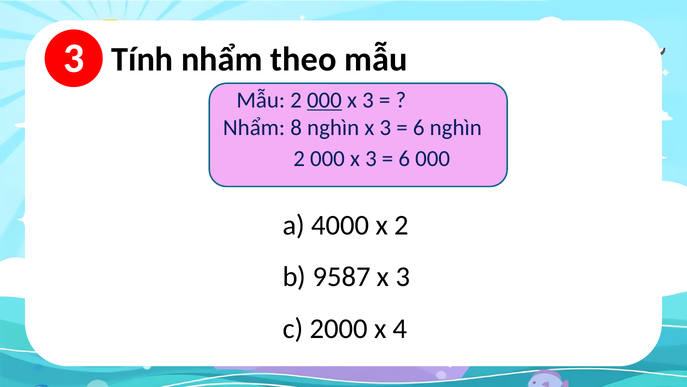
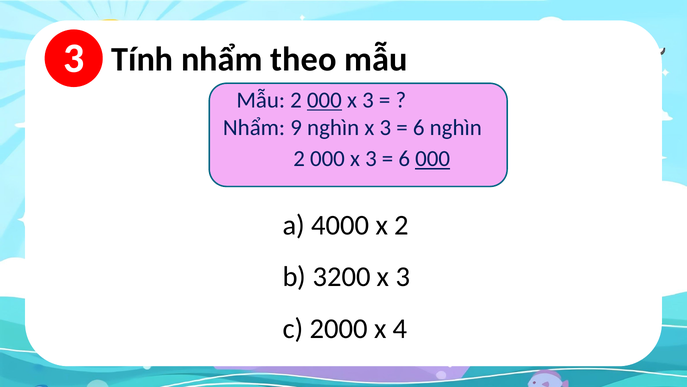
8: 8 -> 9
000 at (433, 158) underline: none -> present
9587: 9587 -> 3200
